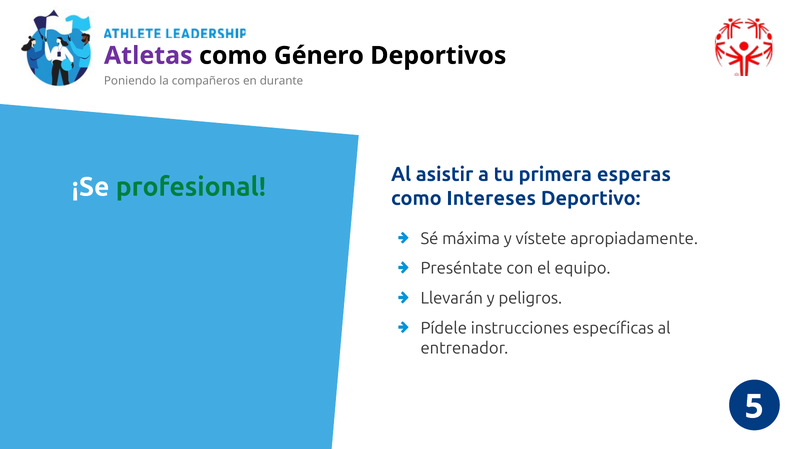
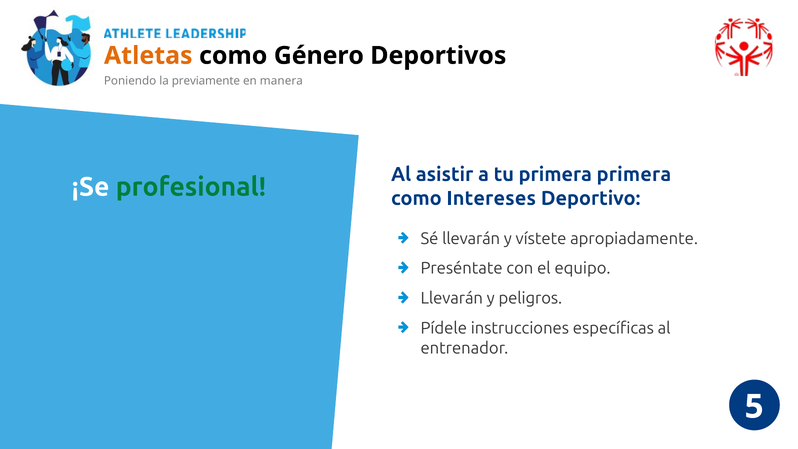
Atletas colour: purple -> orange
compañeros: compañeros -> previamente
durante: durante -> manera
primera esperas: esperas -> primera
Sé máxima: máxima -> llevarán
